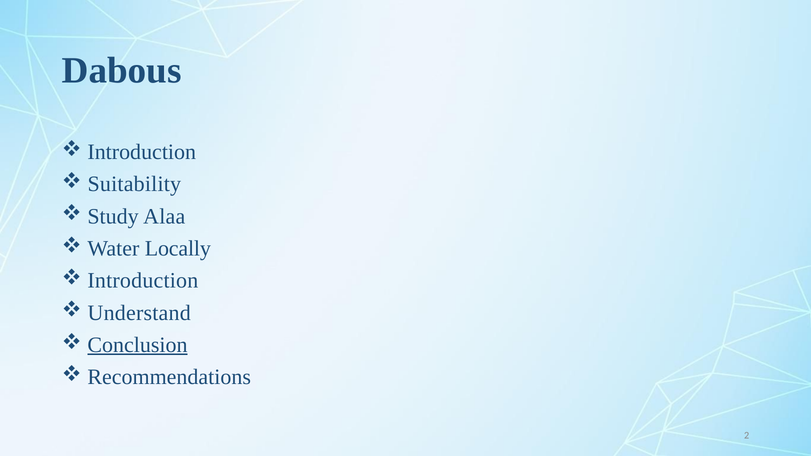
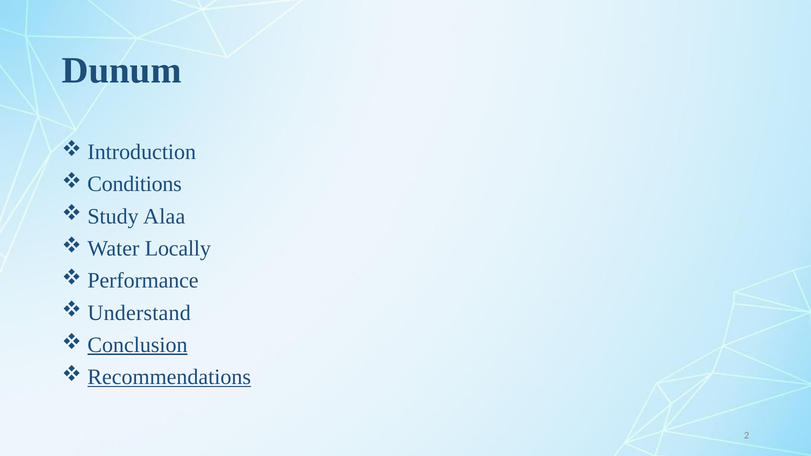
Dabous: Dabous -> Dunum
Suitability: Suitability -> Conditions
Introduction at (143, 281): Introduction -> Performance
Recommendations underline: none -> present
